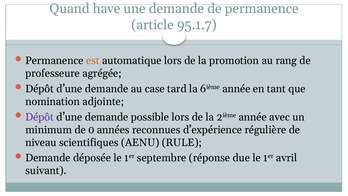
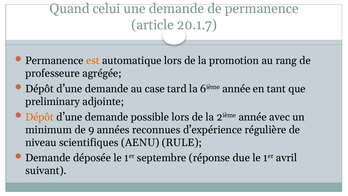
have: have -> celui
95.1.7: 95.1.7 -> 20.1.7
nomination: nomination -> preliminary
Dépôt at (40, 117) colour: purple -> orange
0: 0 -> 9
